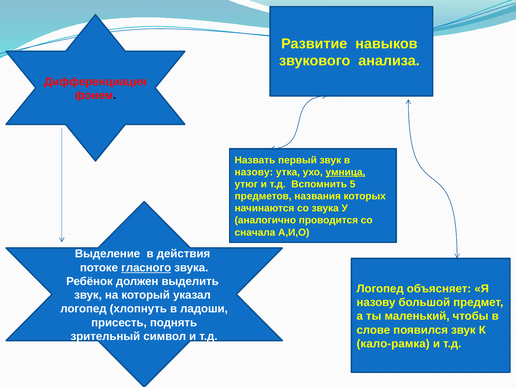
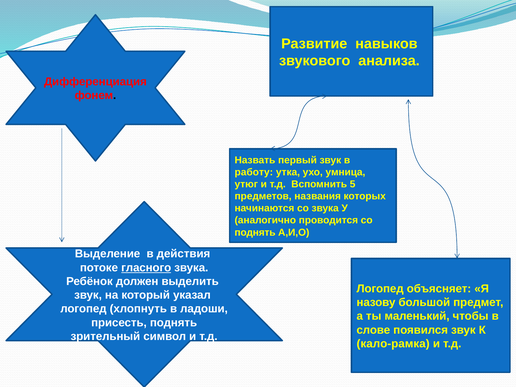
назову at (254, 172): назову -> работу
умница underline: present -> none
сначала at (255, 232): сначала -> поднять
